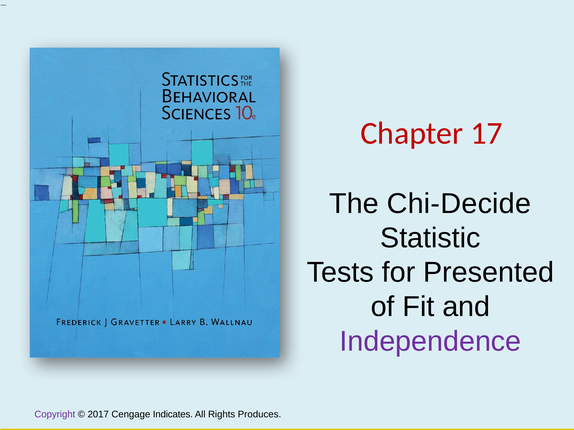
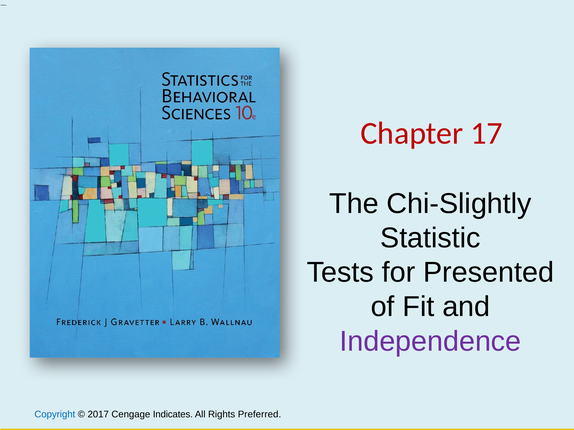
Chi-Decide: Chi-Decide -> Chi-Slightly
Copyright colour: purple -> blue
Produces: Produces -> Preferred
